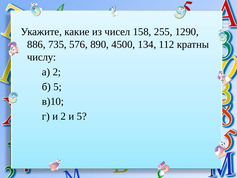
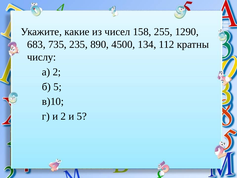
886: 886 -> 683
576: 576 -> 235
